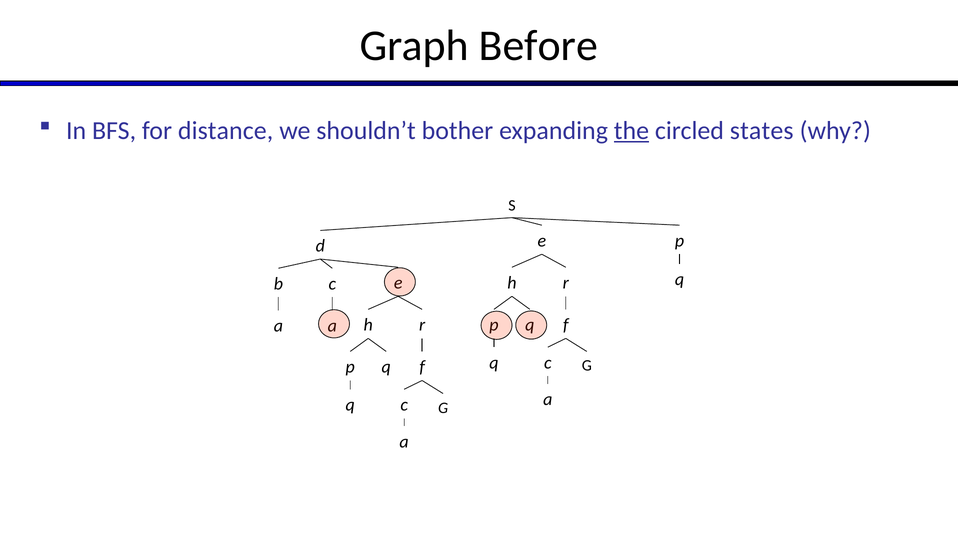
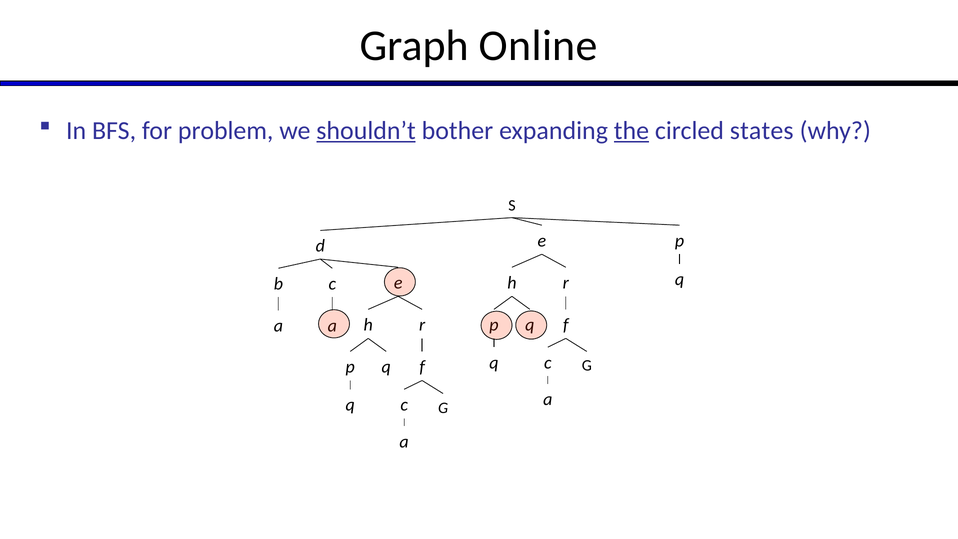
Before: Before -> Online
distance: distance -> problem
shouldn’t underline: none -> present
